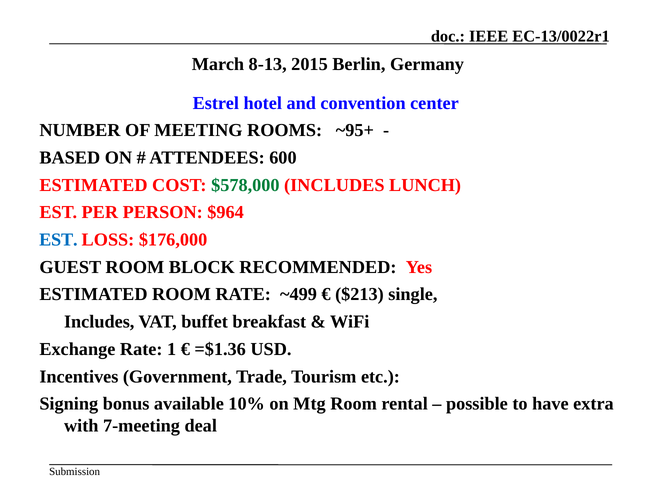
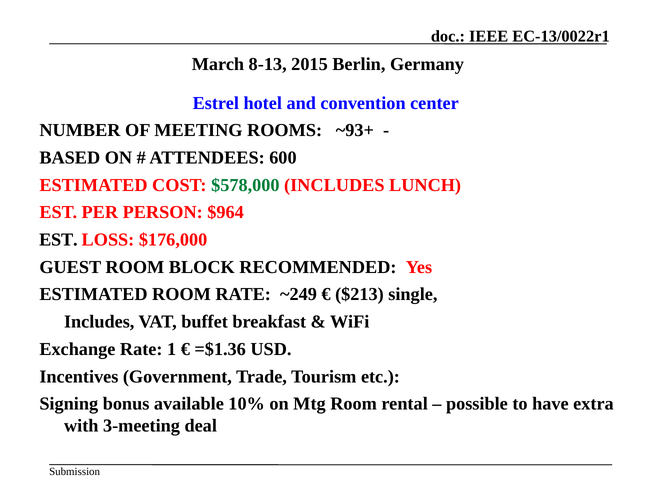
~95+: ~95+ -> ~93+
EST at (58, 240) colour: blue -> black
~499: ~499 -> ~249
7-meeting: 7-meeting -> 3-meeting
